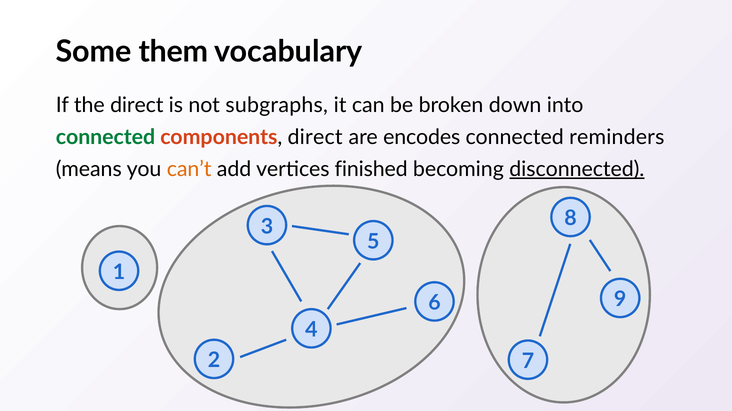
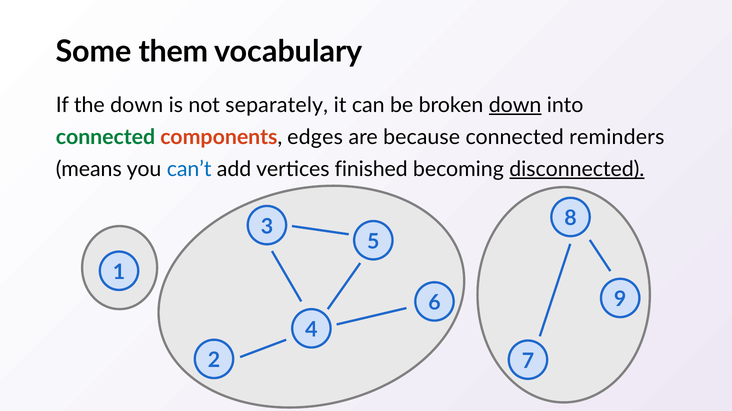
the direct: direct -> down
subgraphs: subgraphs -> separately
down at (515, 105) underline: none -> present
components direct: direct -> edges
encodes: encodes -> because
can’t colour: orange -> blue
